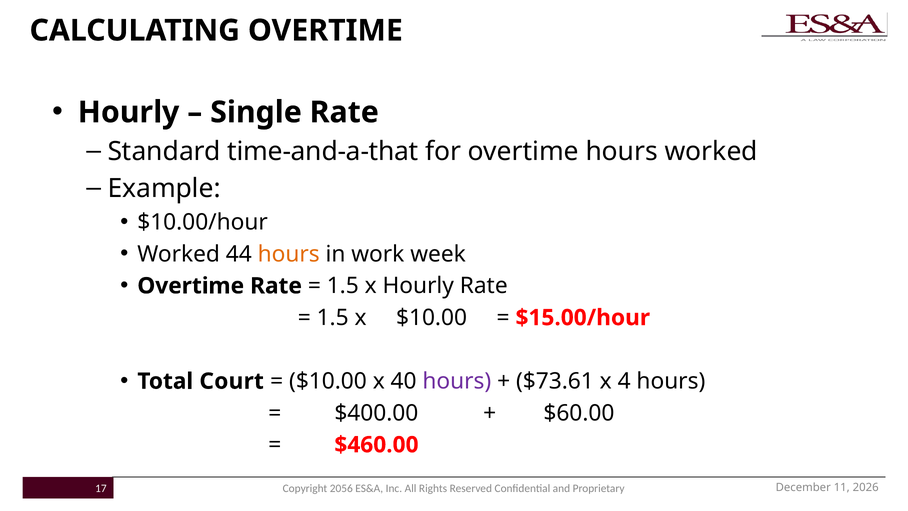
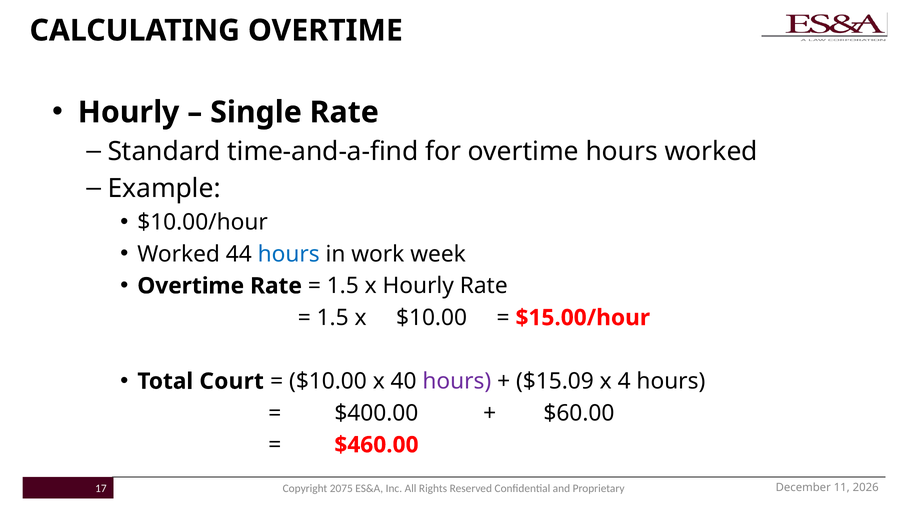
time-and-a-that: time-and-a-that -> time-and-a-find
hours at (289, 254) colour: orange -> blue
$73.61: $73.61 -> $15.09
2056: 2056 -> 2075
